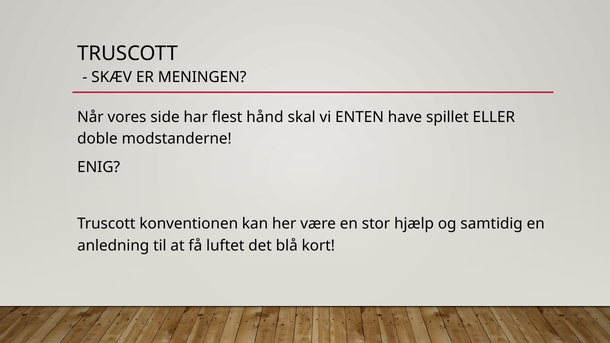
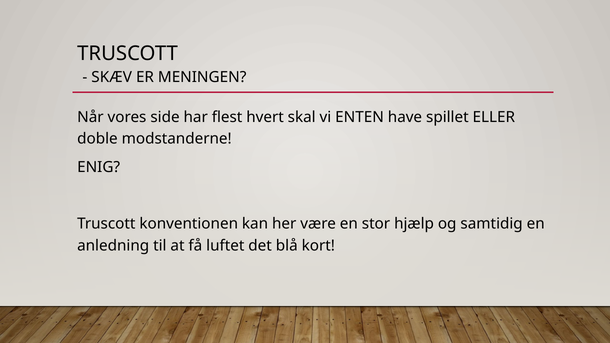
hånd: hånd -> hvert
